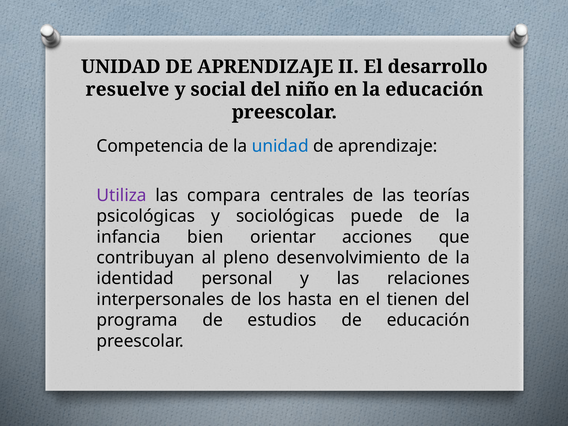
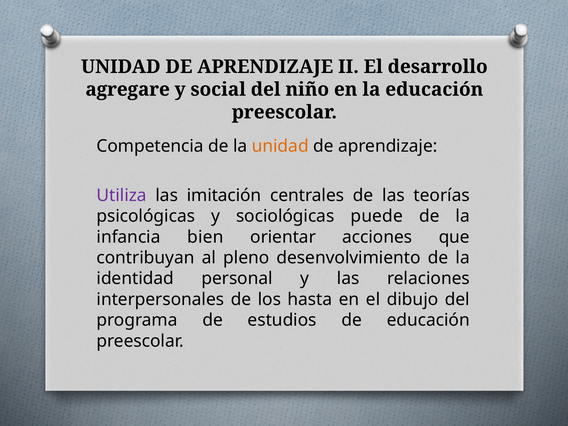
resuelve: resuelve -> agregare
unidad at (280, 146) colour: blue -> orange
compara: compara -> imitación
tienen: tienen -> dibujo
